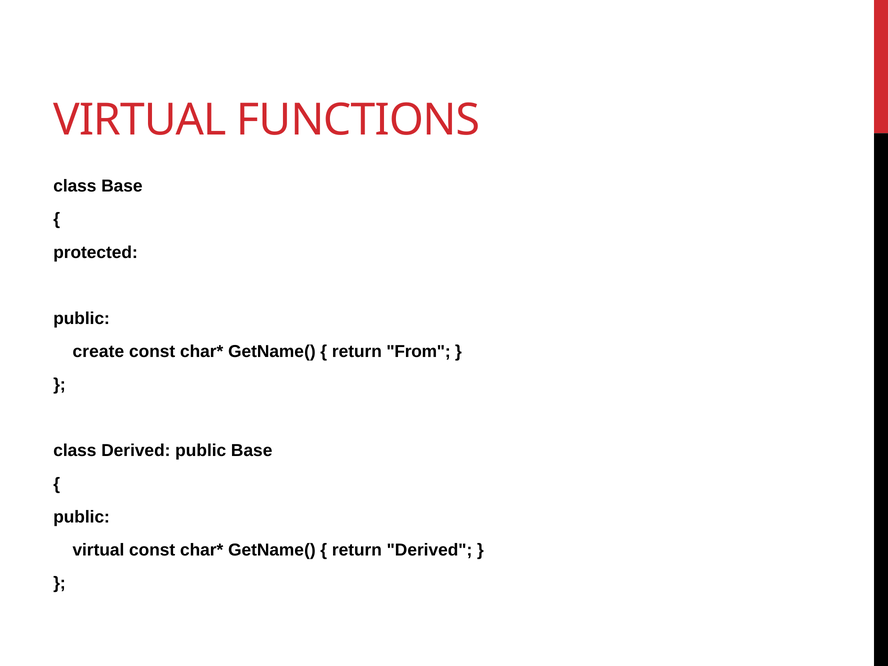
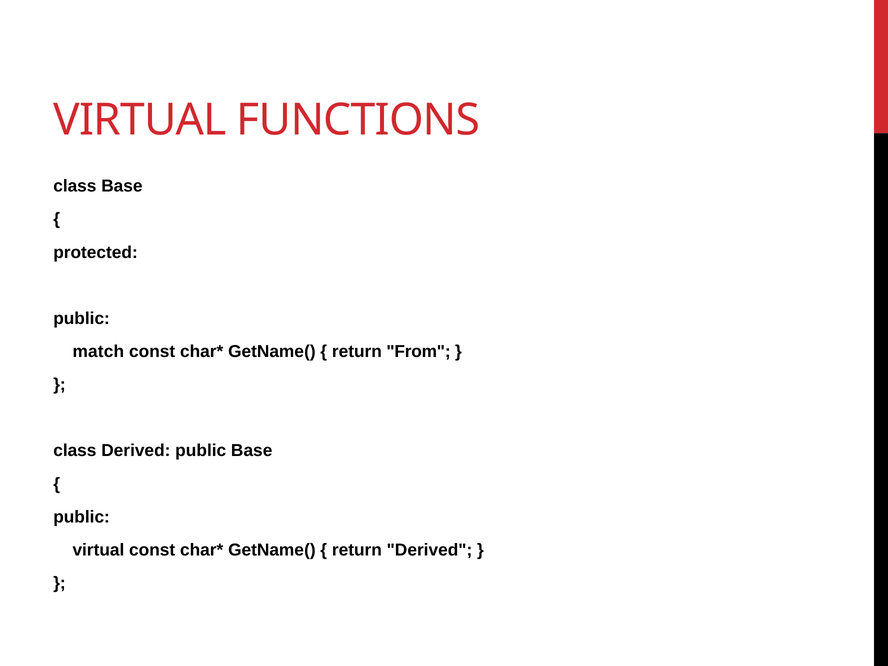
create: create -> match
